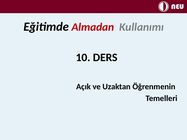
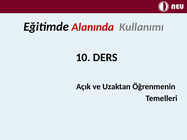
Almadan: Almadan -> Alanında
